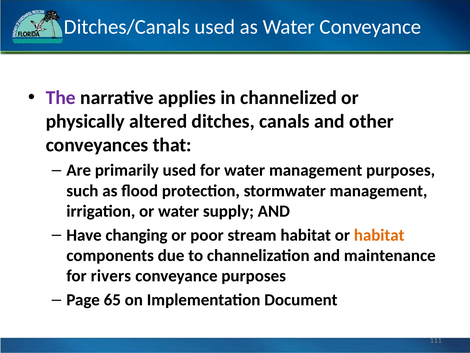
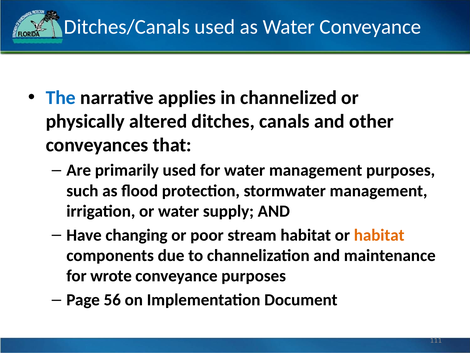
The colour: purple -> blue
rivers: rivers -> wrote
65: 65 -> 56
